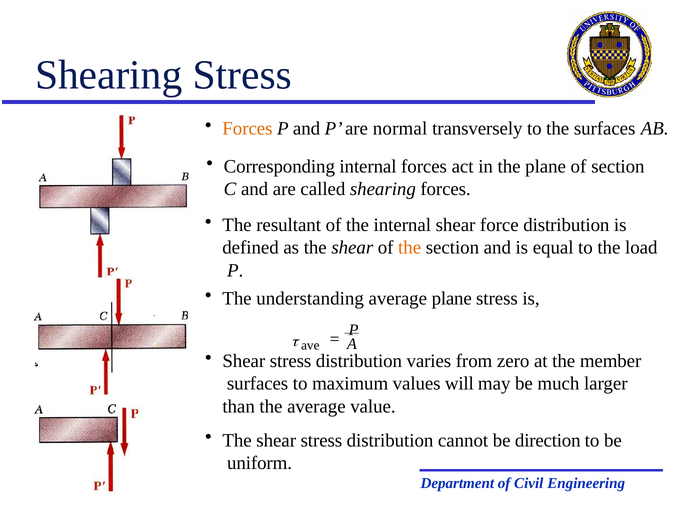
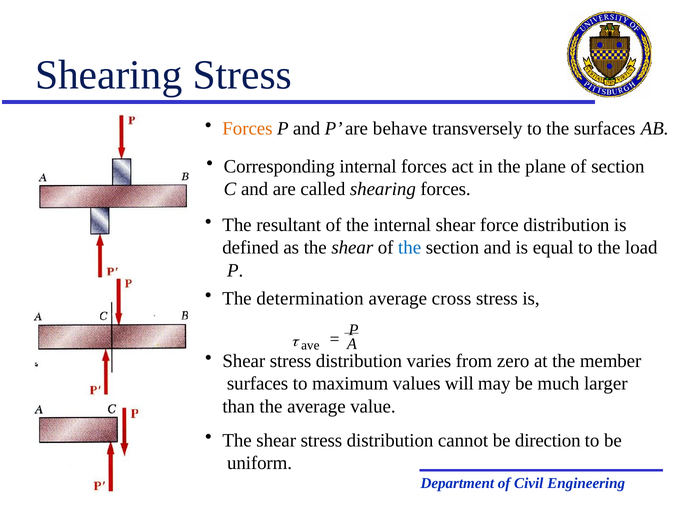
normal: normal -> behave
the at (410, 248) colour: orange -> blue
understanding: understanding -> determination
average plane: plane -> cross
